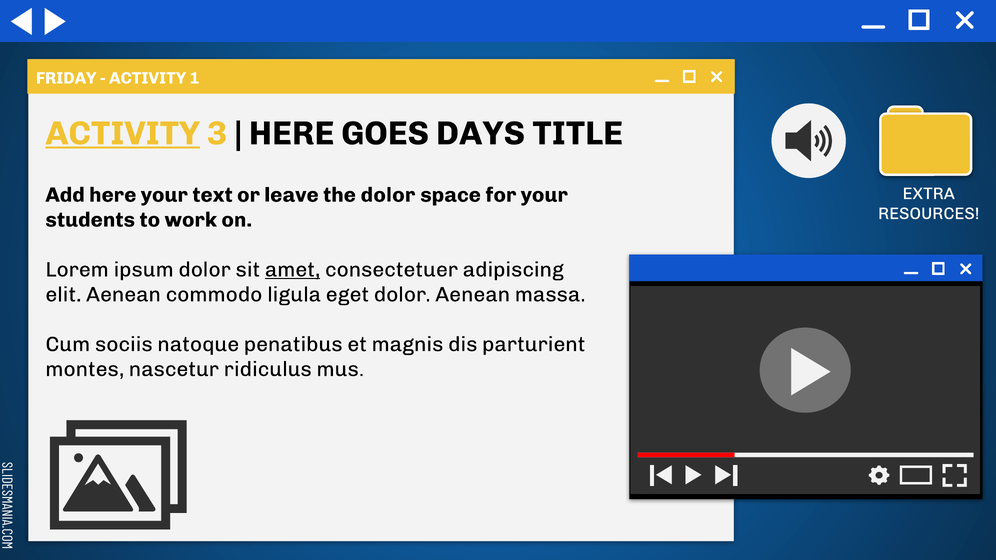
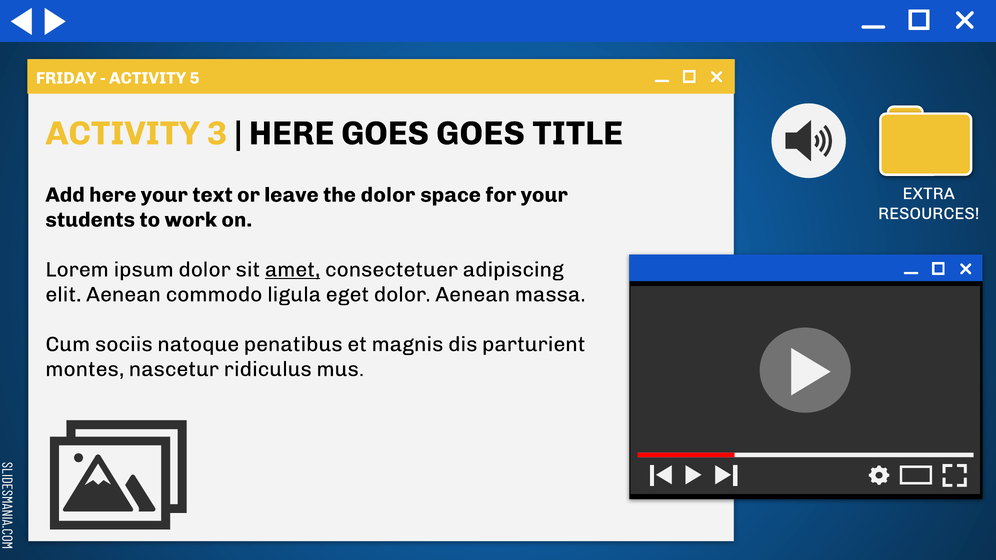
1: 1 -> 5
ACTIVITY at (123, 133) underline: present -> none
GOES DAYS: DAYS -> GOES
